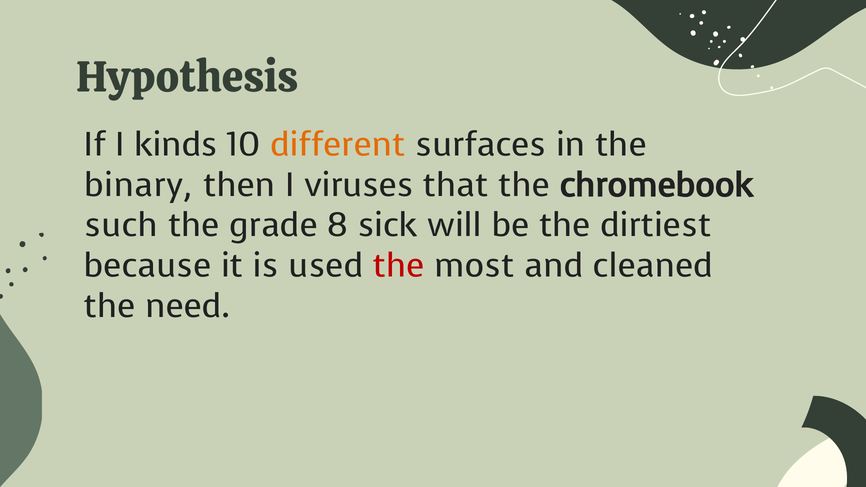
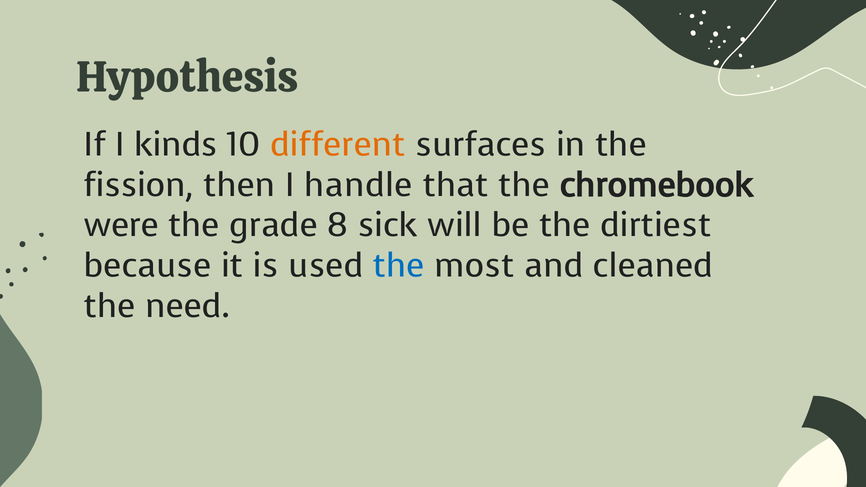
binary: binary -> fission
viruses: viruses -> handle
such: such -> were
the at (399, 266) colour: red -> blue
